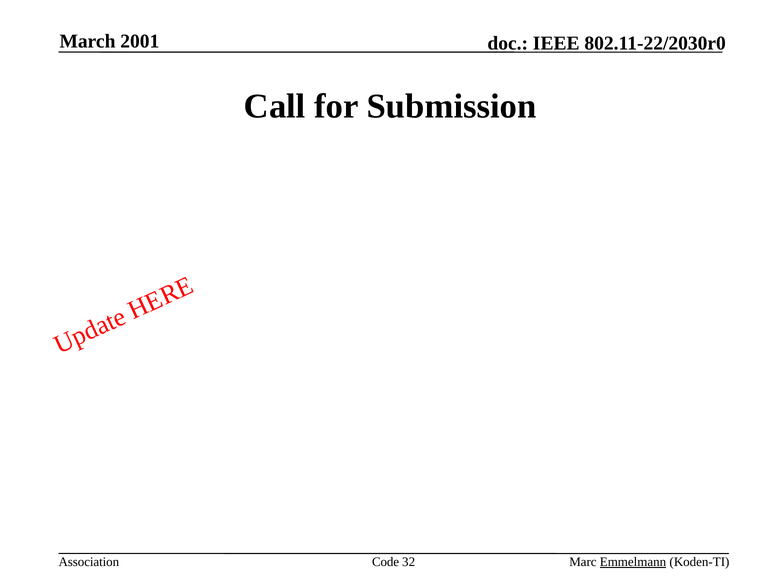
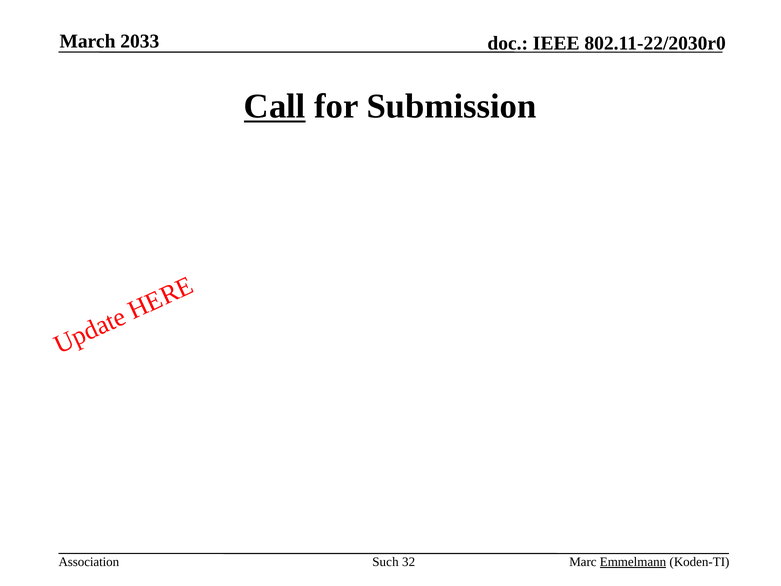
2001: 2001 -> 2033
Call underline: none -> present
Code: Code -> Such
